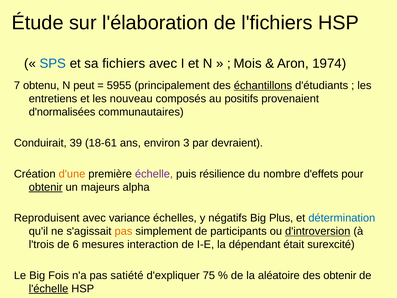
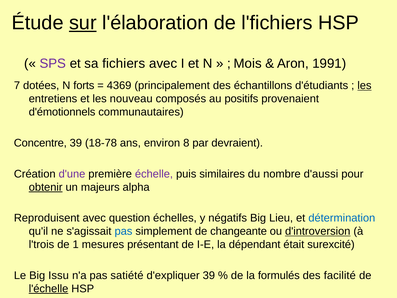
sur underline: none -> present
SPS colour: blue -> purple
1974: 1974 -> 1991
obtenu: obtenu -> dotées
peut: peut -> forts
5955: 5955 -> 4369
échantillons underline: present -> none
les at (364, 85) underline: none -> present
d'normalisées: d'normalisées -> d'émotionnels
Conduirait: Conduirait -> Concentre
18-61: 18-61 -> 18-78
3: 3 -> 8
d'une colour: orange -> purple
résilience: résilience -> similaires
d'effets: d'effets -> d'aussi
variance: variance -> question
Plus: Plus -> Lieu
pas at (123, 231) colour: orange -> blue
participants: participants -> changeante
6: 6 -> 1
interaction: interaction -> présentant
Fois: Fois -> Issu
d'expliquer 75: 75 -> 39
aléatoire: aléatoire -> formulés
des obtenir: obtenir -> facilité
